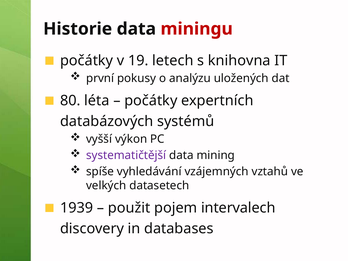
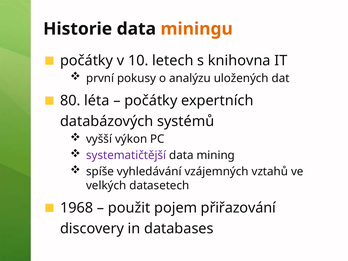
miningu colour: red -> orange
19: 19 -> 10
1939: 1939 -> 1968
intervalech: intervalech -> přiřazování
